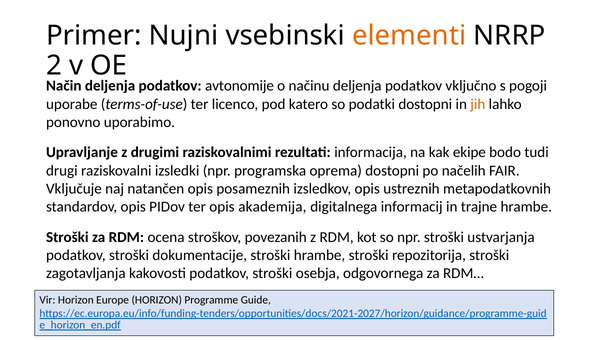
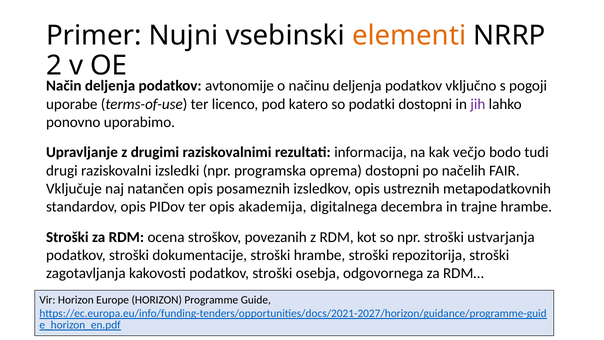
jih colour: orange -> purple
ekipe: ekipe -> večjo
informacij: informacij -> decembra
